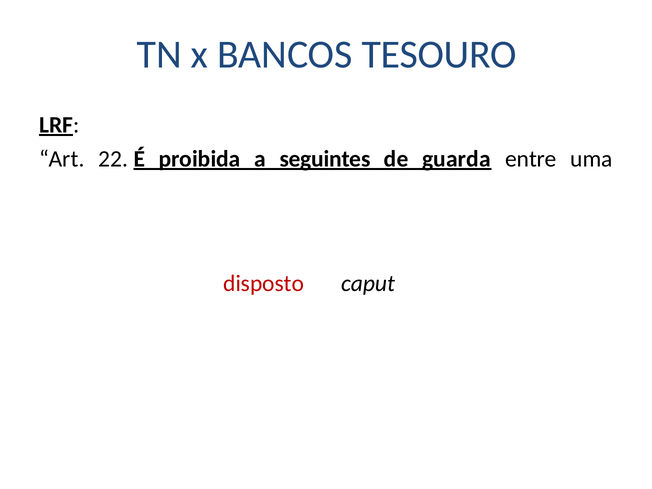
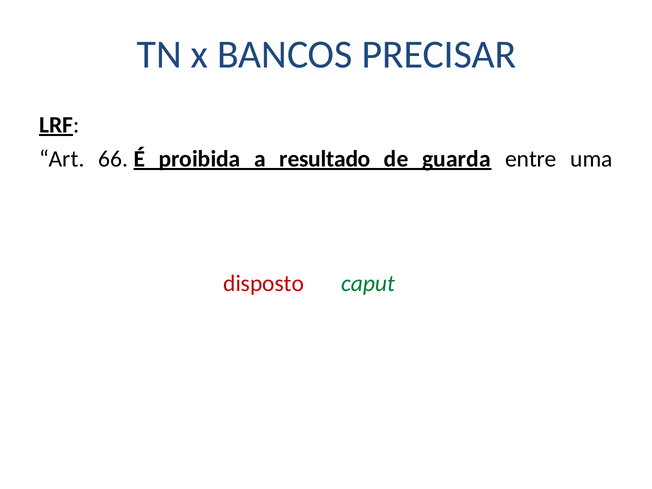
TESOURO: TESOURO -> PRECISAR
22: 22 -> 66
seguintes: seguintes -> resultado
caput colour: black -> green
